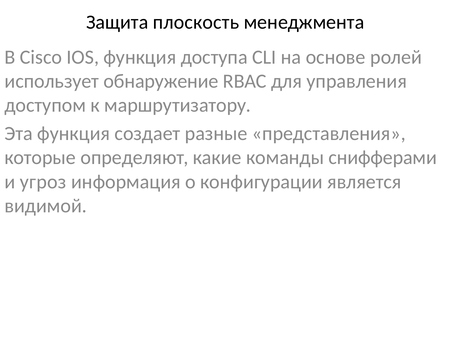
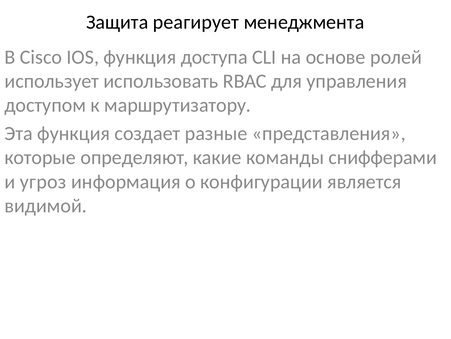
плоскость: плоскость -> реагирует
обнаружение: обнаружение -> использовать
